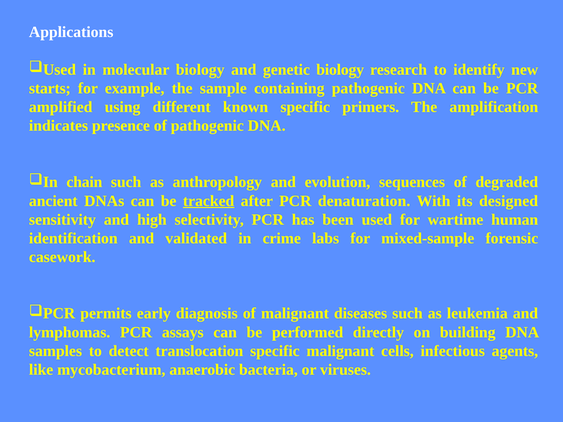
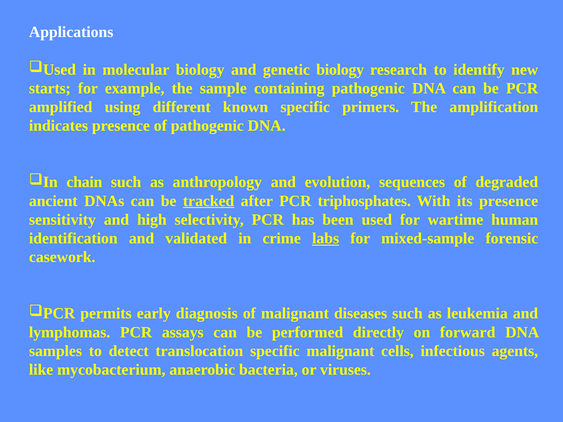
denaturation: denaturation -> triphosphates
its designed: designed -> presence
labs underline: none -> present
building: building -> forward
